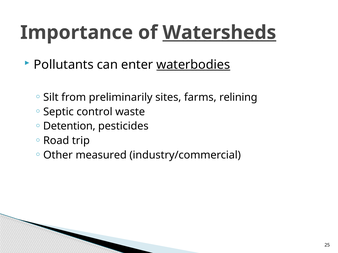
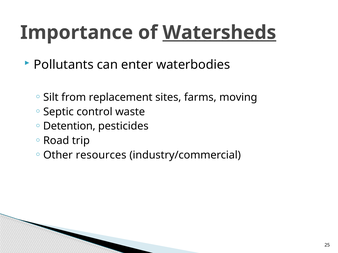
waterbodies underline: present -> none
preliminarily: preliminarily -> replacement
relining: relining -> moving
measured: measured -> resources
